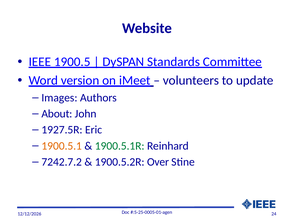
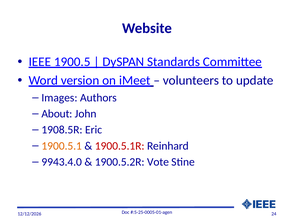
1927.5R: 1927.5R -> 1908.5R
1900.5.1R colour: green -> red
7242.7.2: 7242.7.2 -> 9943.4.0
Over: Over -> Vote
